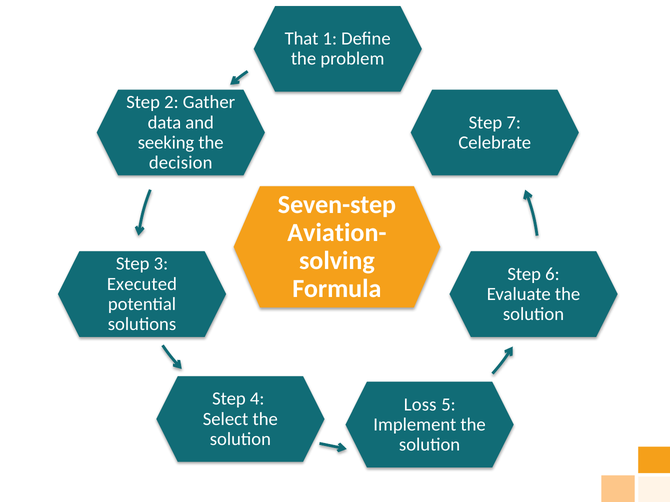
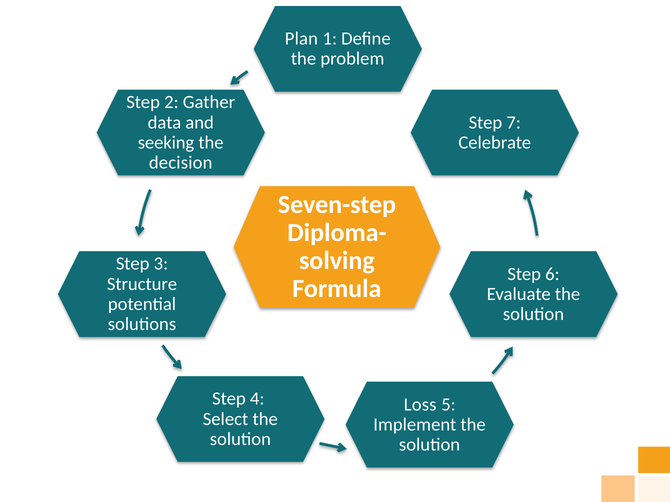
That: That -> Plan
Aviation-: Aviation- -> Diploma-
Executed: Executed -> Structure
